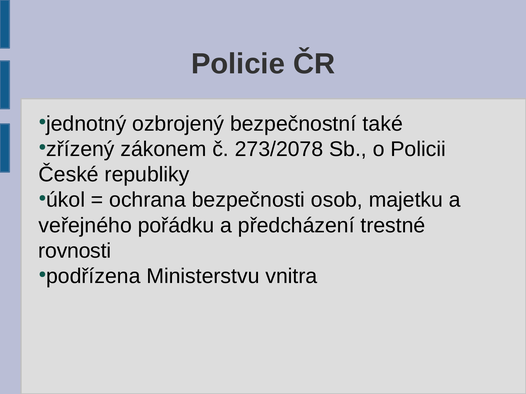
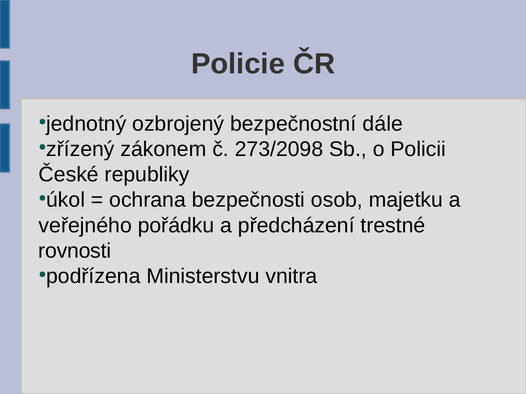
také: také -> dále
273/2078: 273/2078 -> 273/2098
